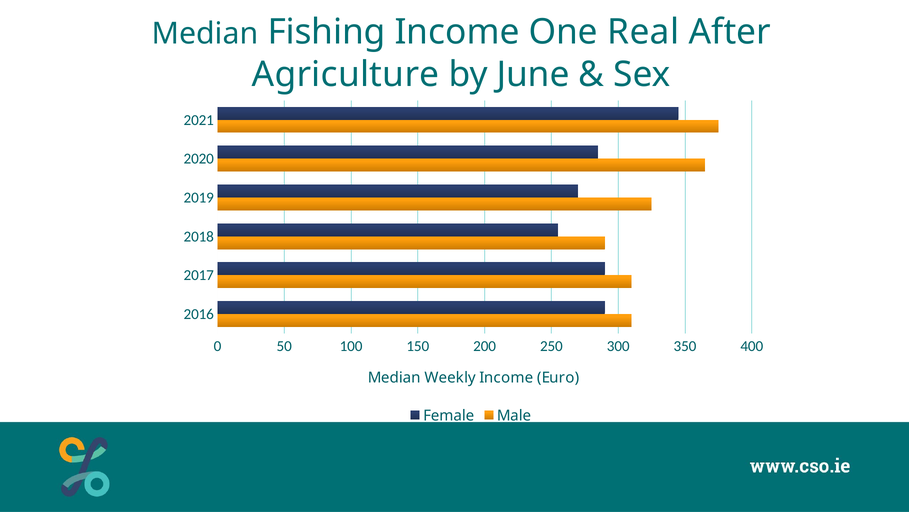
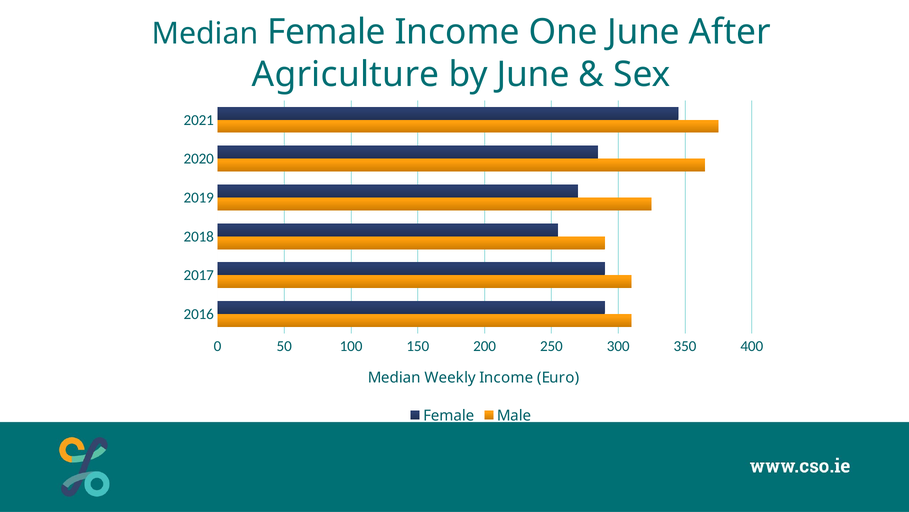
Median Fishing: Fishing -> Female
One Real: Real -> June
